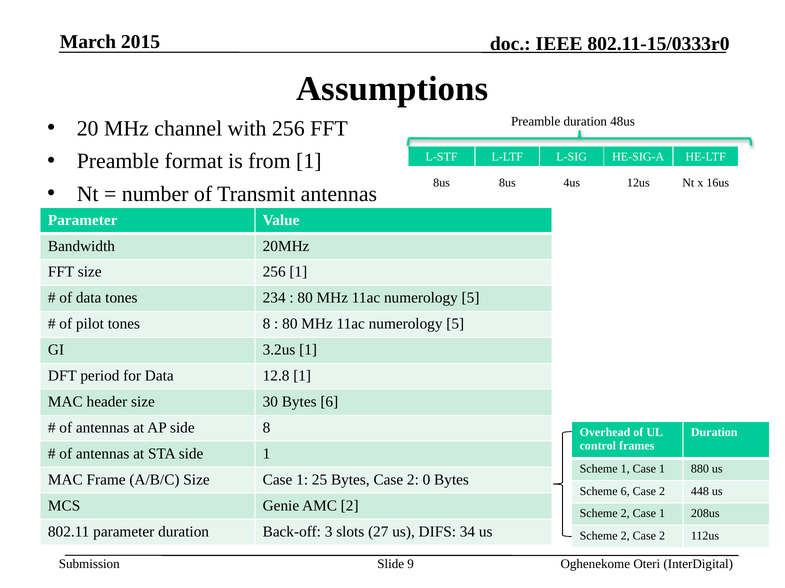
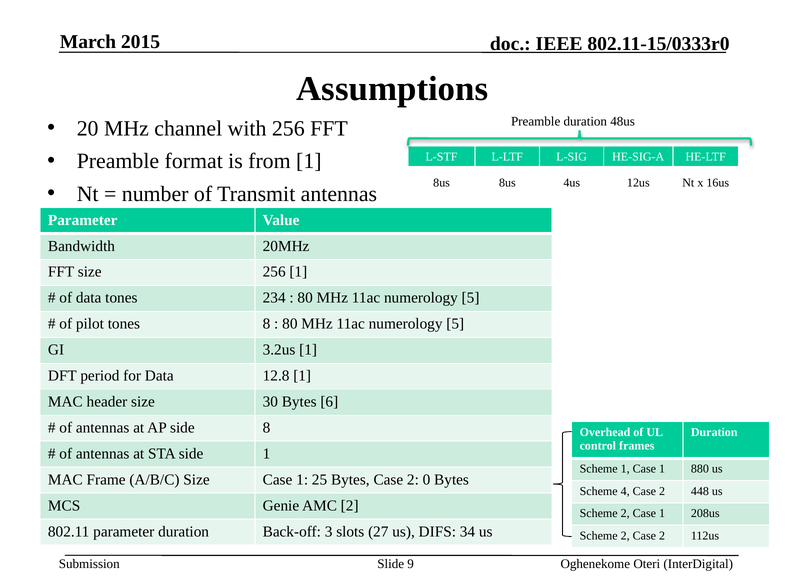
Scheme 6: 6 -> 4
